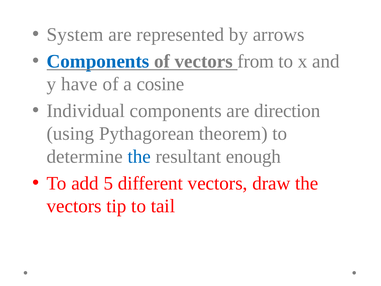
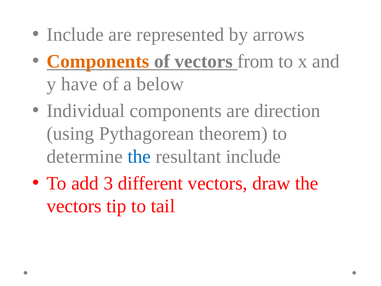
System at (75, 35): System -> Include
Components at (98, 61) colour: blue -> orange
cosine: cosine -> below
resultant enough: enough -> include
5: 5 -> 3
